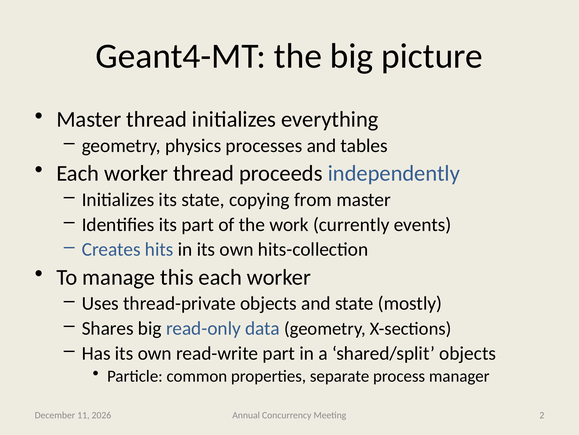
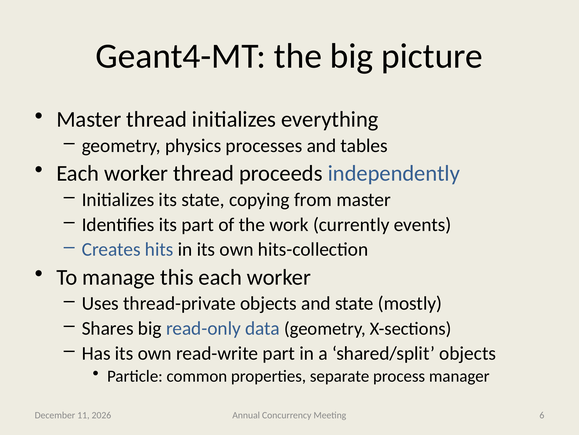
2: 2 -> 6
